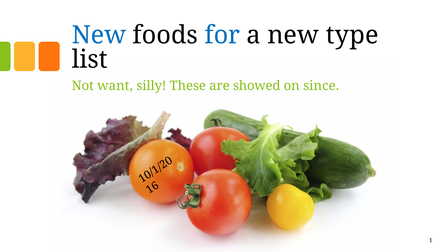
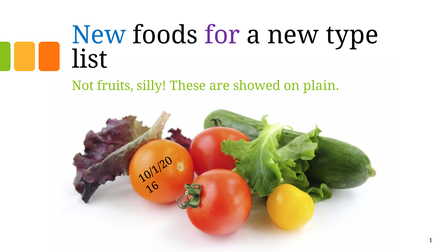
for colour: blue -> purple
want: want -> fruits
since: since -> plain
